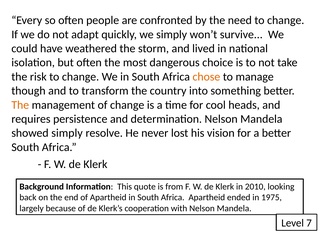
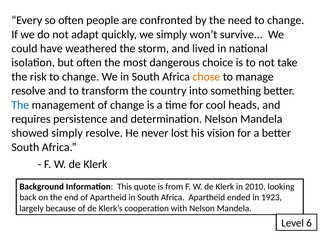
though at (28, 91): though -> resolve
The at (20, 105) colour: orange -> blue
1975: 1975 -> 1923
7: 7 -> 6
